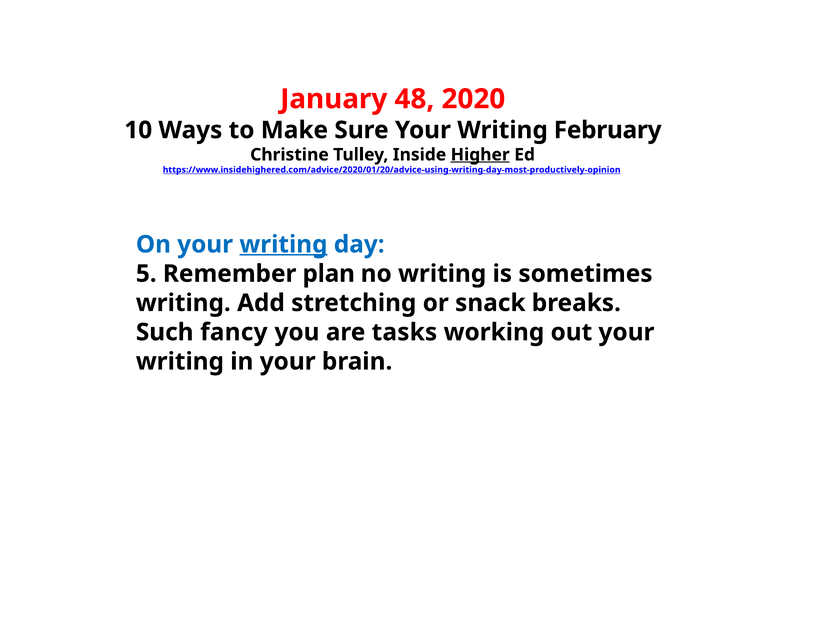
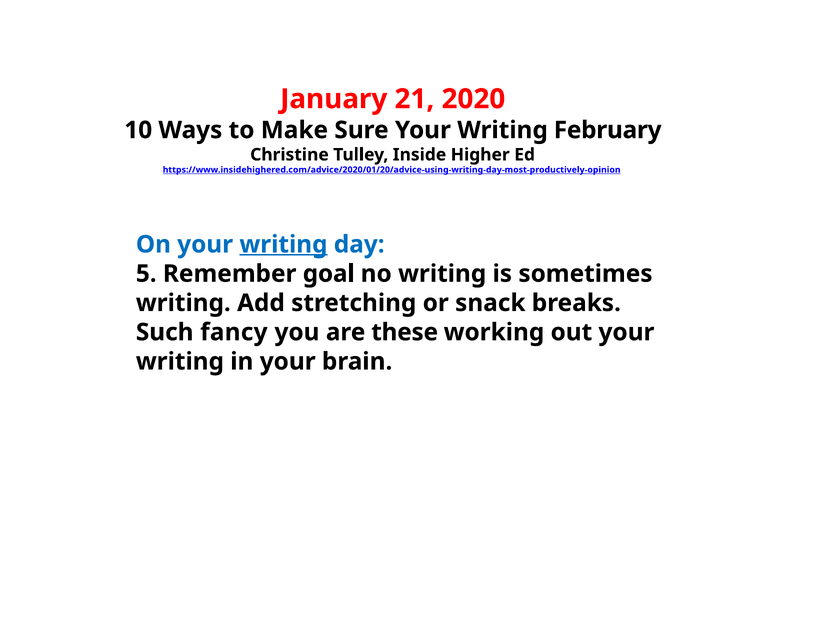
48: 48 -> 21
Higher underline: present -> none
plan: plan -> goal
tasks: tasks -> these
